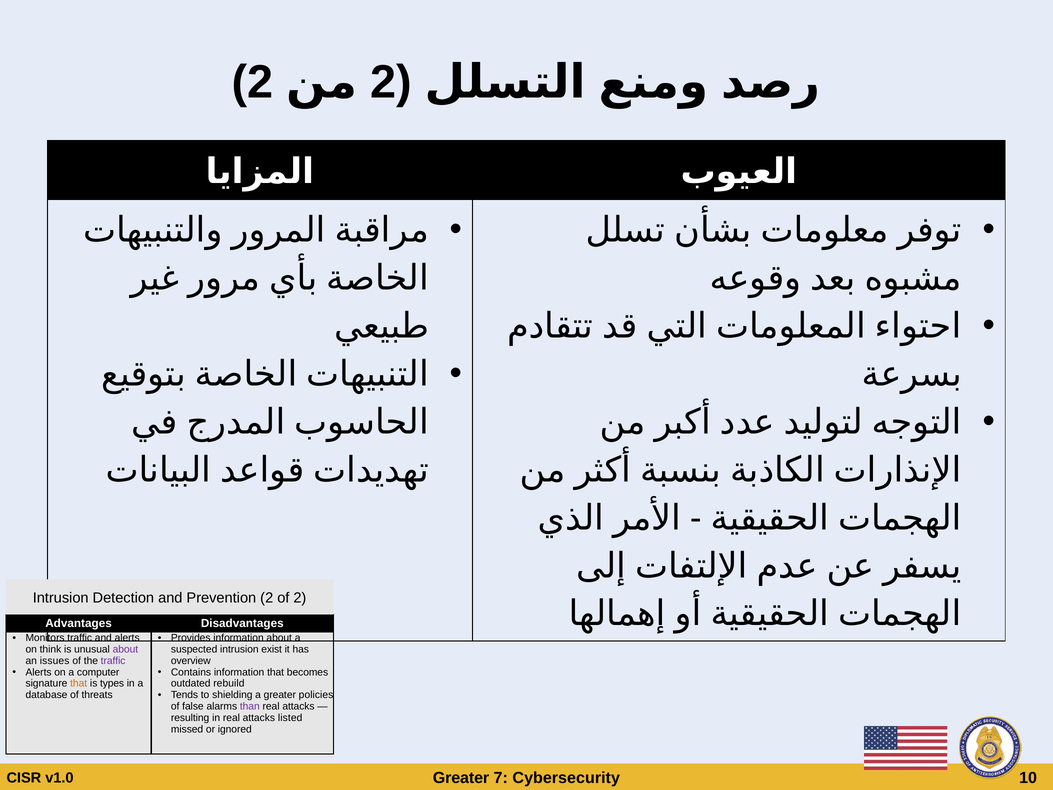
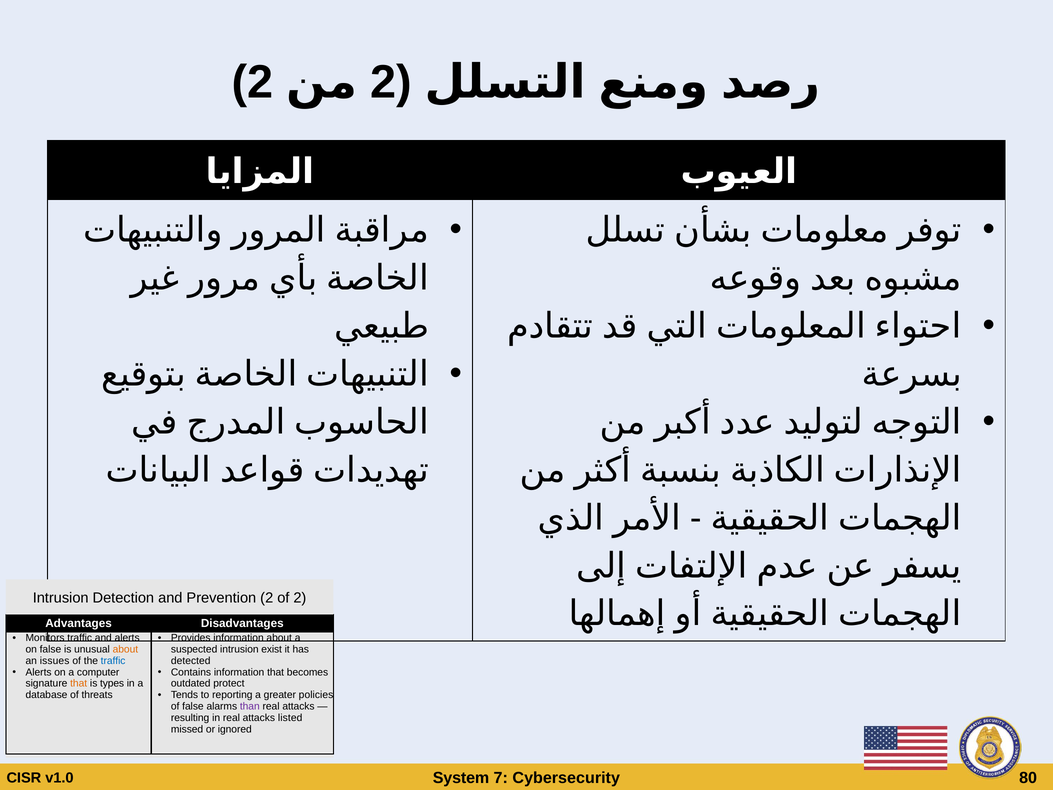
on think: think -> false
about at (125, 649) colour: purple -> orange
traffic at (113, 661) colour: purple -> blue
overview: overview -> detected
rebuild: rebuild -> protect
shielding: shielding -> reporting
Greater at (461, 778): Greater -> System
10: 10 -> 80
